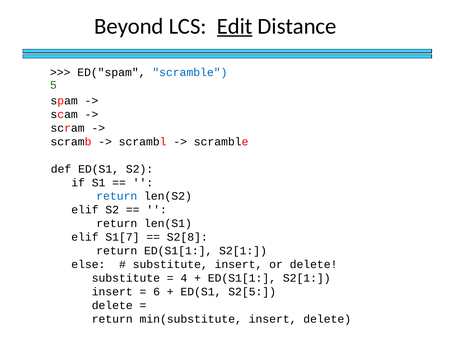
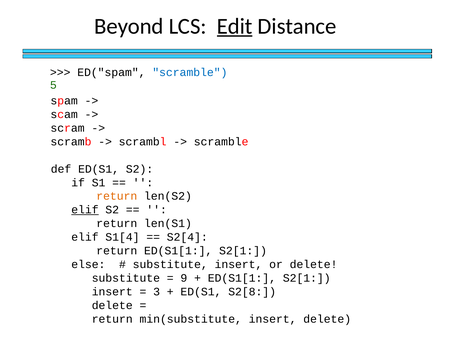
return at (117, 196) colour: blue -> orange
elif at (85, 210) underline: none -> present
S1[7: S1[7 -> S1[4
S2[8: S2[8 -> S2[4
4: 4 -> 9
6: 6 -> 3
S2[5: S2[5 -> S2[8
